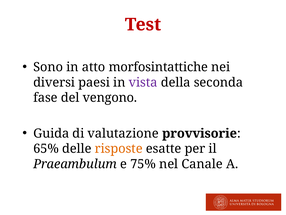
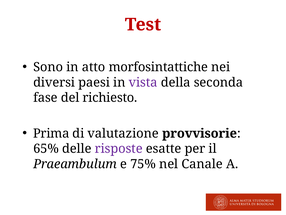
vengono: vengono -> richiesto
Guida: Guida -> Prima
risposte colour: orange -> purple
